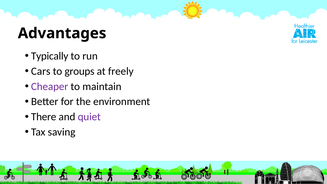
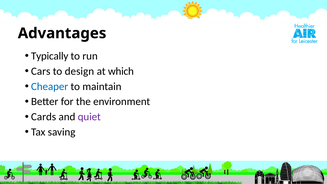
groups: groups -> design
freely: freely -> which
Cheaper colour: purple -> blue
There: There -> Cards
